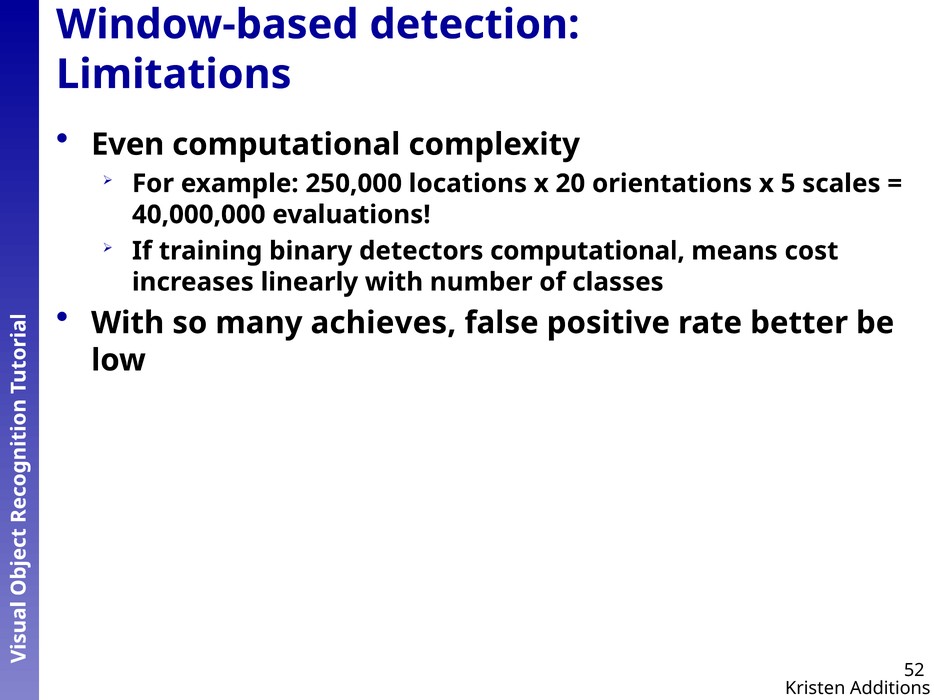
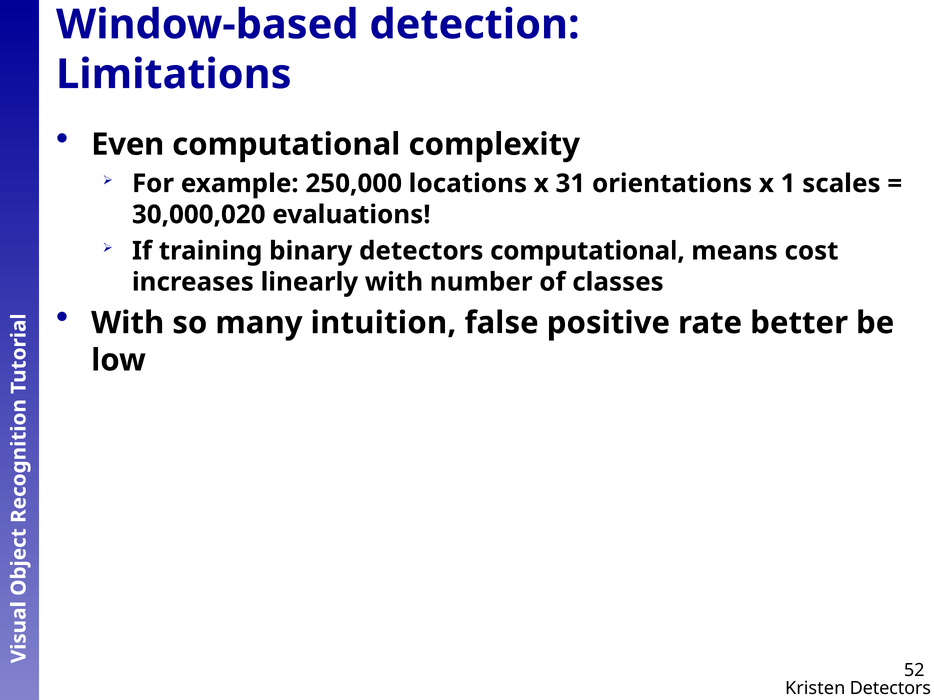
20: 20 -> 31
5: 5 -> 1
40,000,000: 40,000,000 -> 30,000,020
achieves: achieves -> intuition
Kristen Additions: Additions -> Detectors
